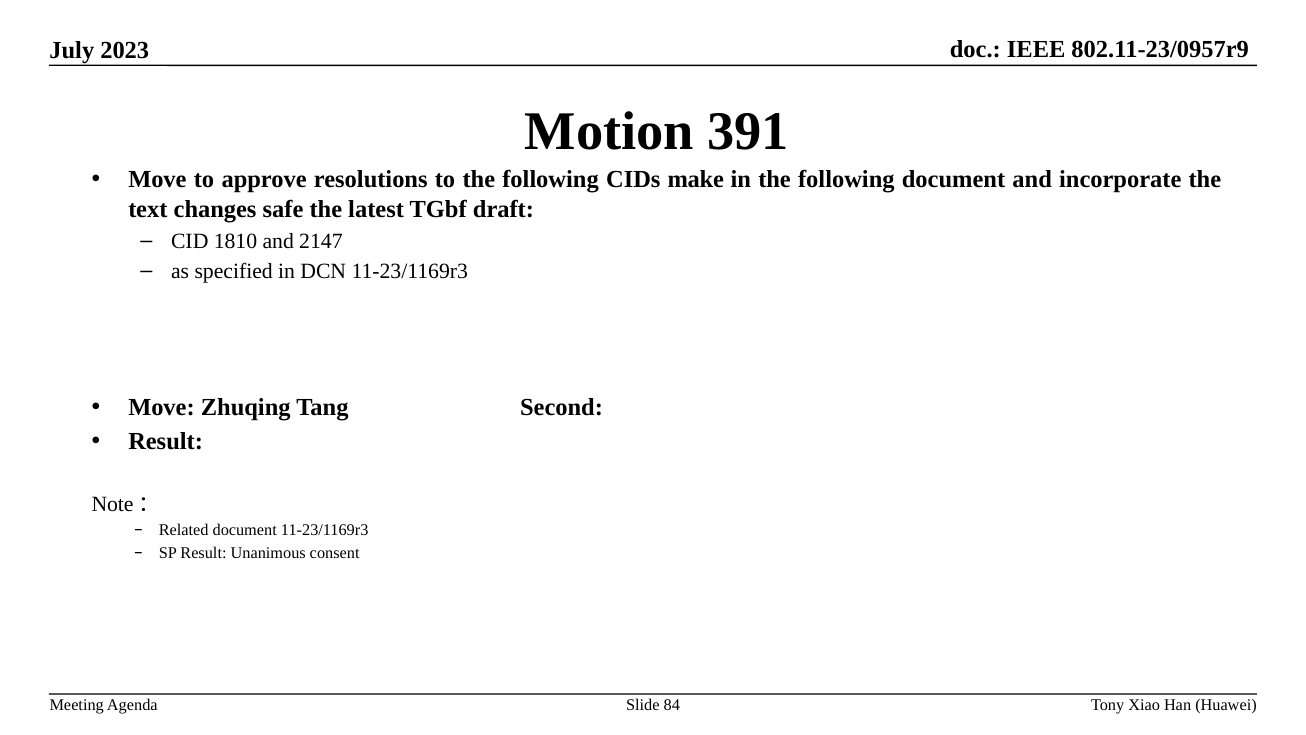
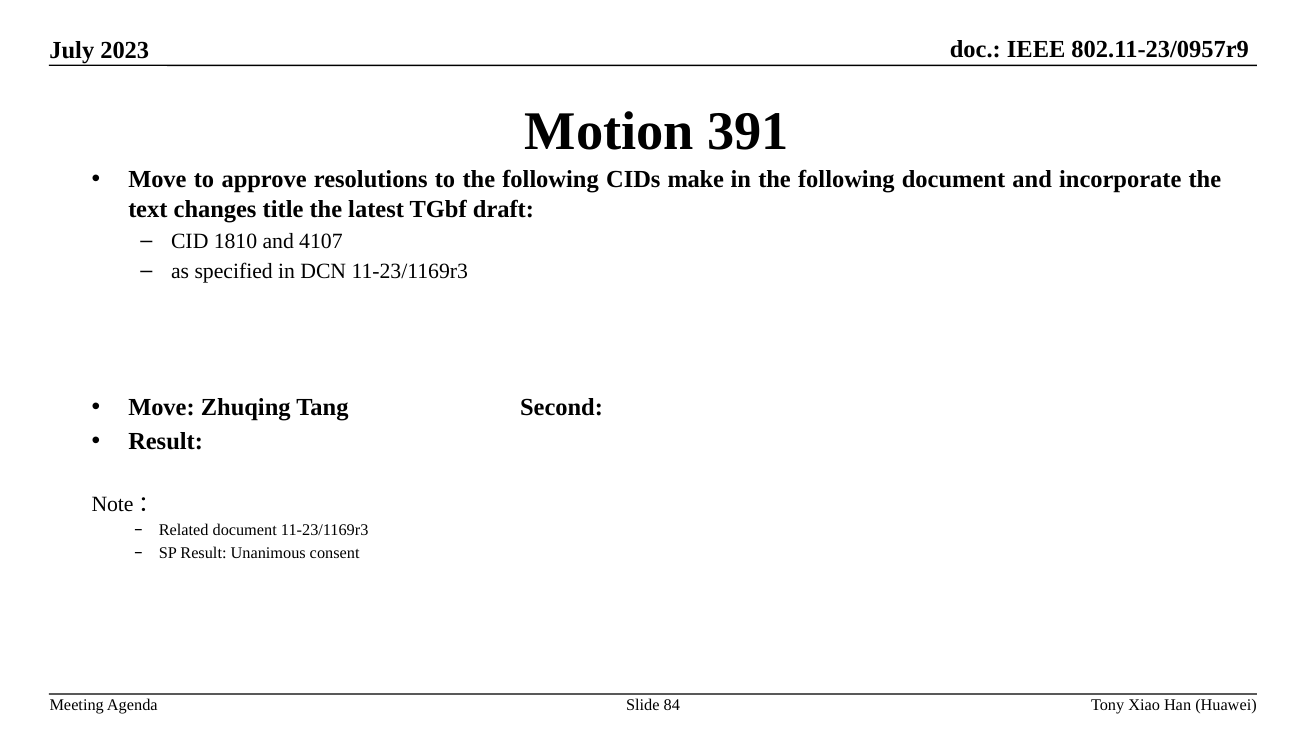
safe: safe -> title
2147: 2147 -> 4107
